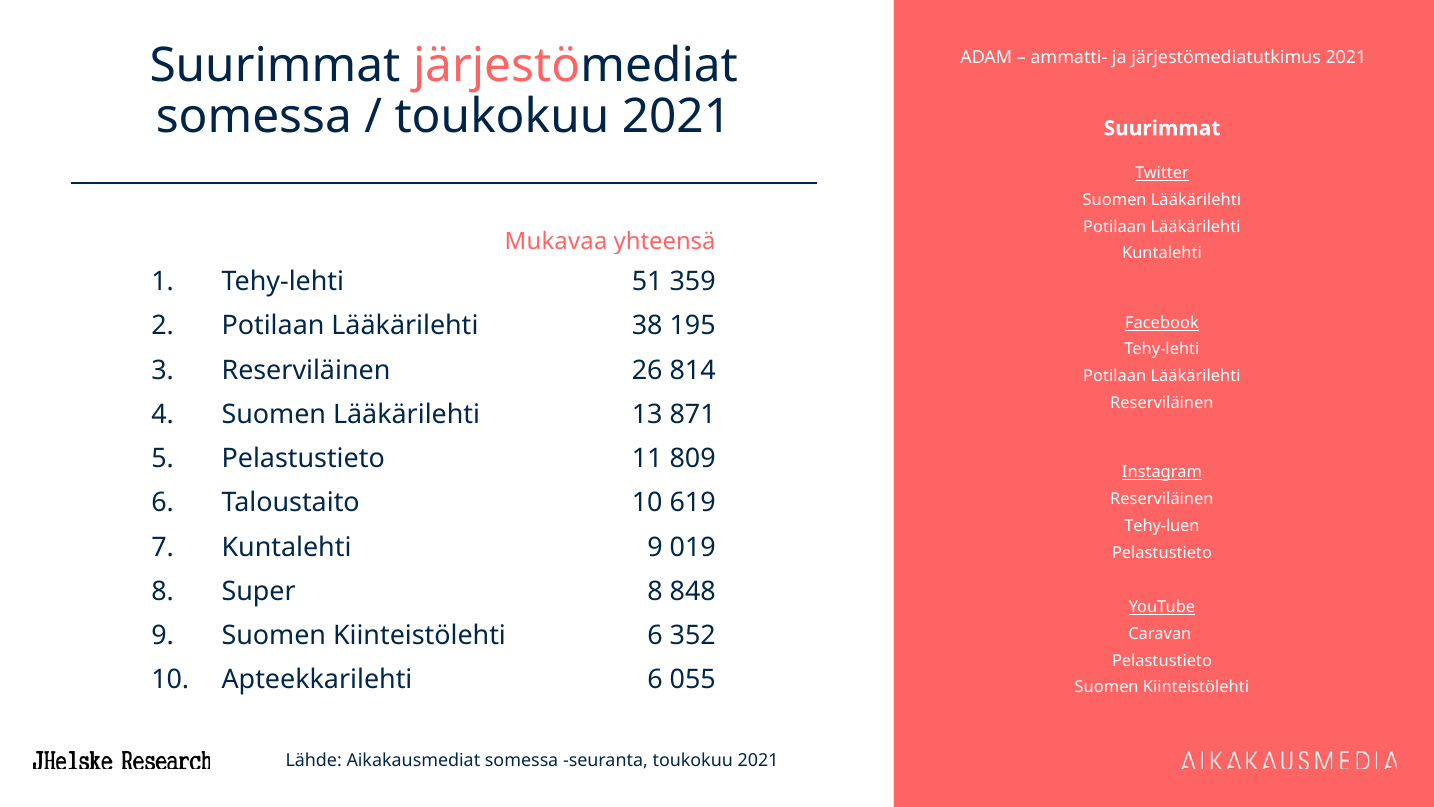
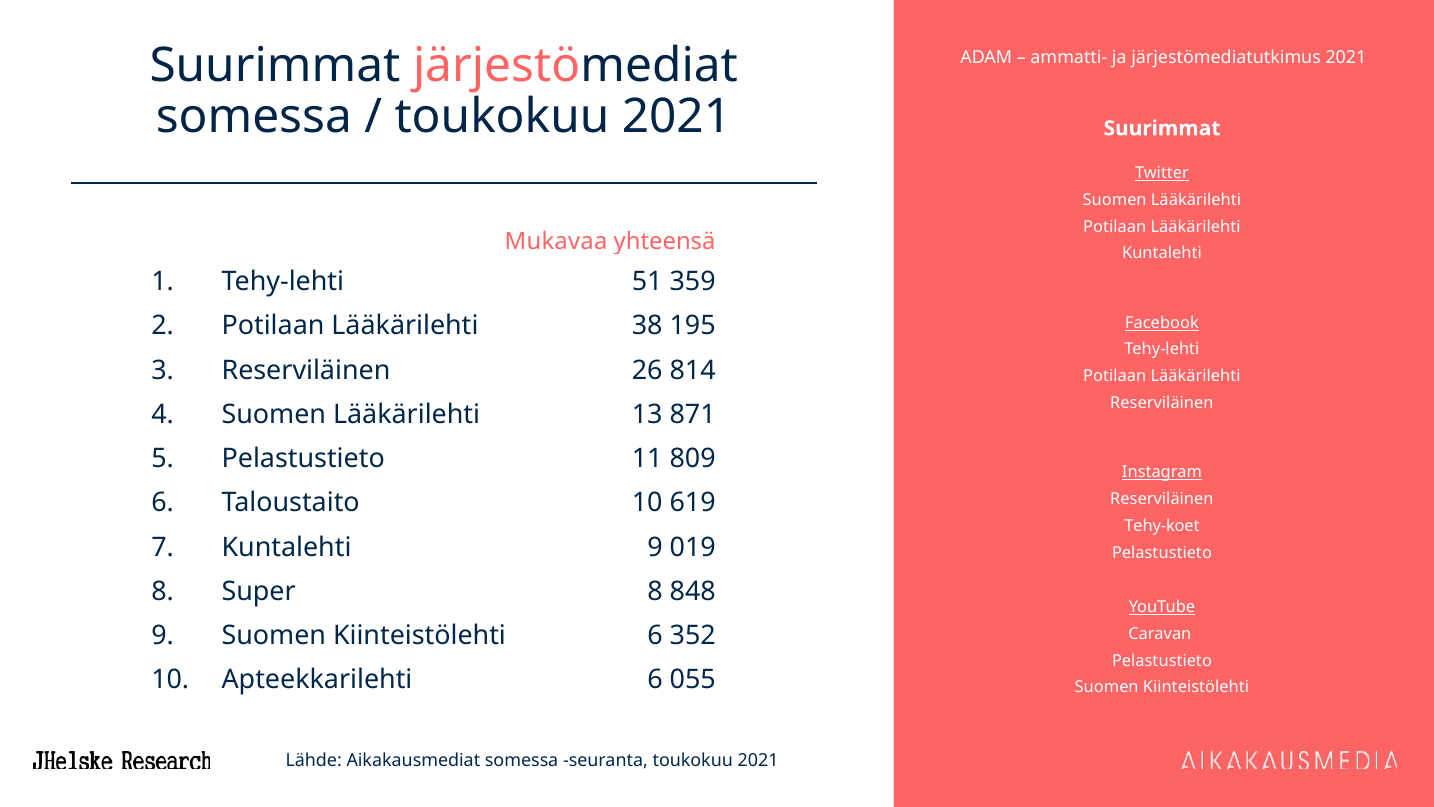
Tehy-luen: Tehy-luen -> Tehy-koet
